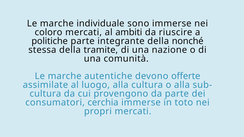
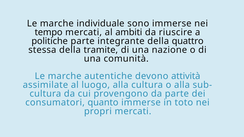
coloro: coloro -> tempo
nonché: nonché -> quattro
offerte: offerte -> attività
cerchia: cerchia -> quanto
